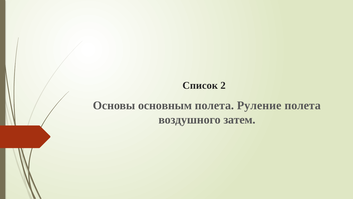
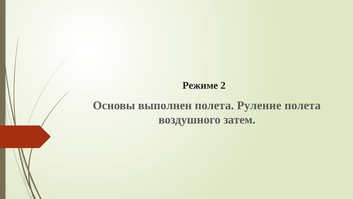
Список: Список -> Режиме
основным: основным -> выполнен
